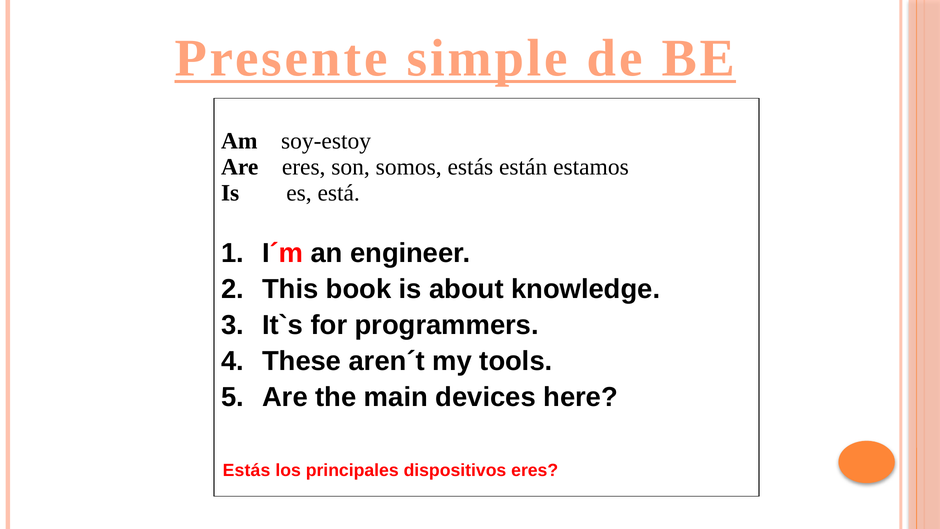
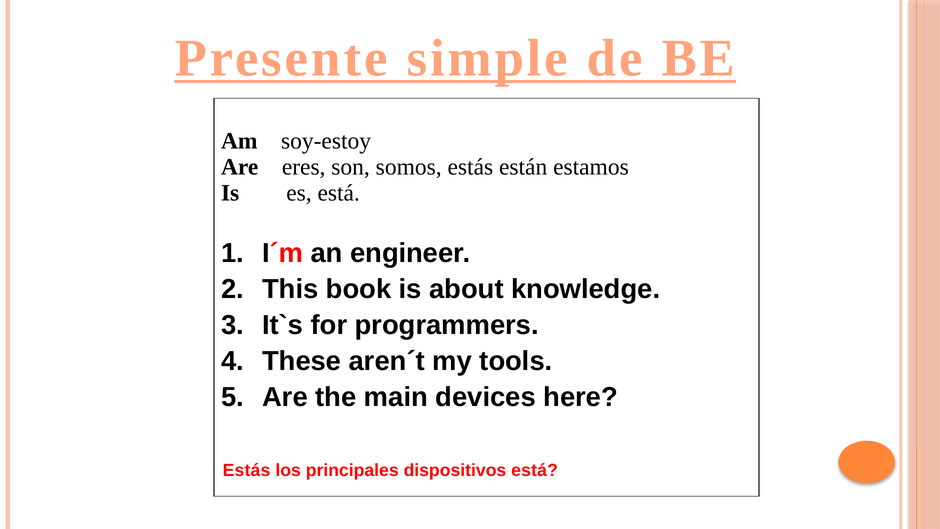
dispositivos eres: eres -> está
